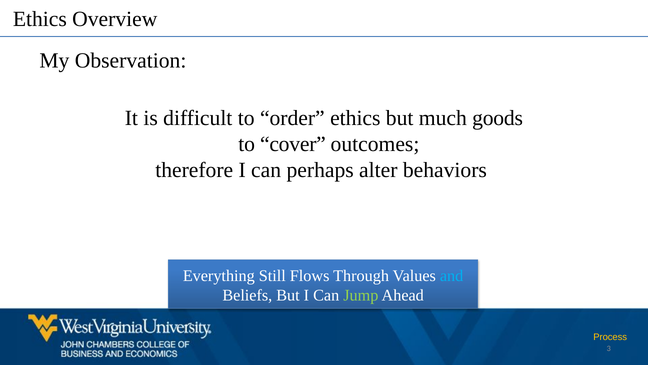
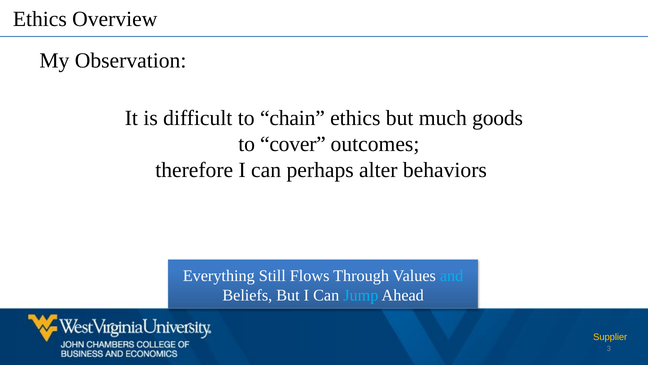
order: order -> chain
Jump colour: light green -> light blue
Process: Process -> Supplier
